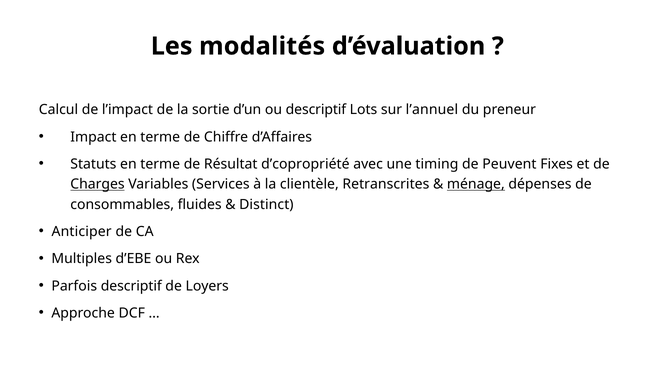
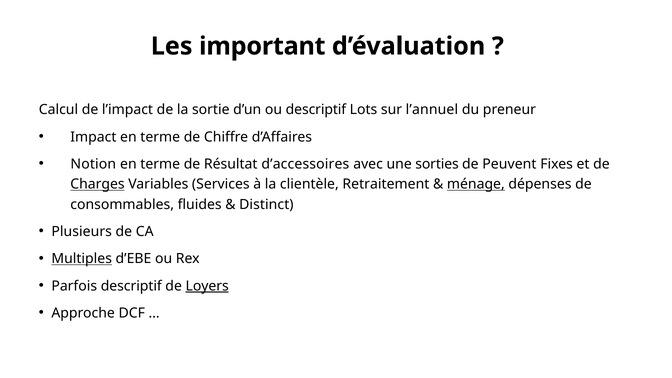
modalités: modalités -> important
Statuts: Statuts -> Notion
d’copropriété: d’copropriété -> d’accessoires
timing: timing -> sorties
Retranscrites: Retranscrites -> Retraitement
Anticiper: Anticiper -> Plusieurs
Multiples underline: none -> present
Loyers underline: none -> present
